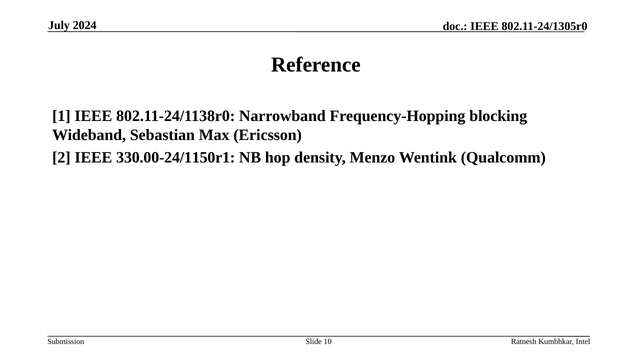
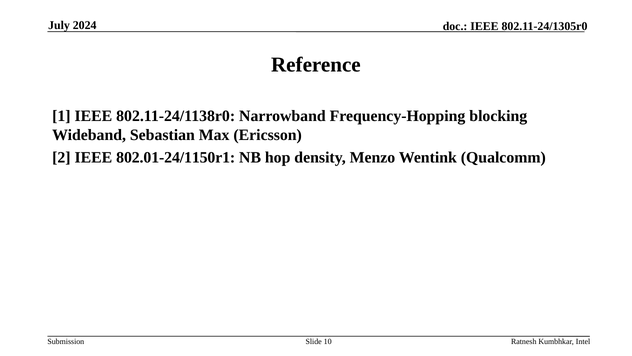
330.00-24/1150r1: 330.00-24/1150r1 -> 802.01-24/1150r1
